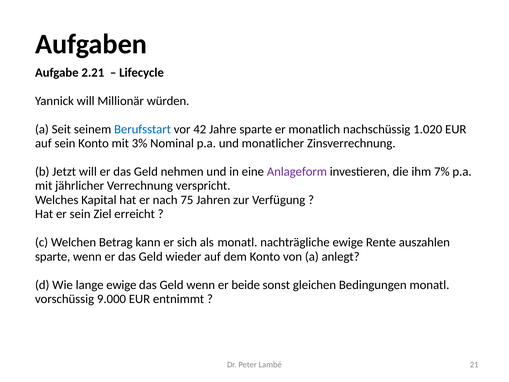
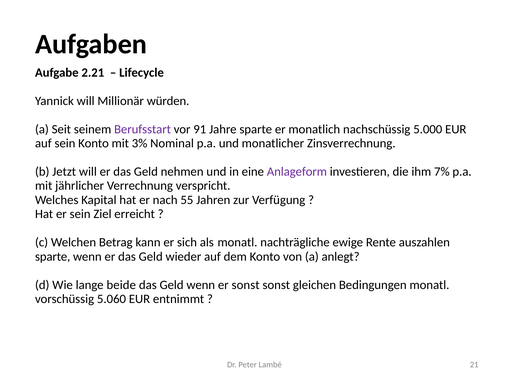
Berufsstart colour: blue -> purple
42: 42 -> 91
1.020: 1.020 -> 5.000
75: 75 -> 55
lange ewige: ewige -> beide
er beide: beide -> sonst
9.000: 9.000 -> 5.060
